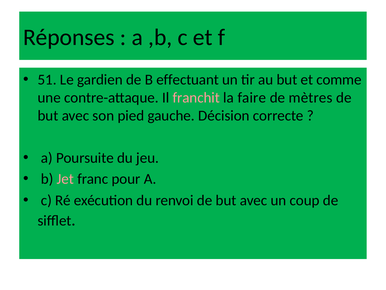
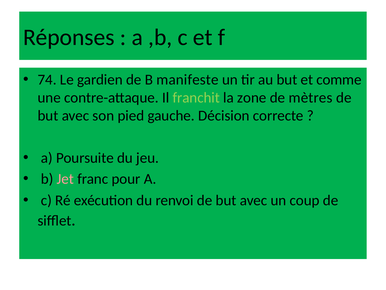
51: 51 -> 74
effectuant: effectuant -> manifeste
franchit colour: pink -> light green
faire: faire -> zone
